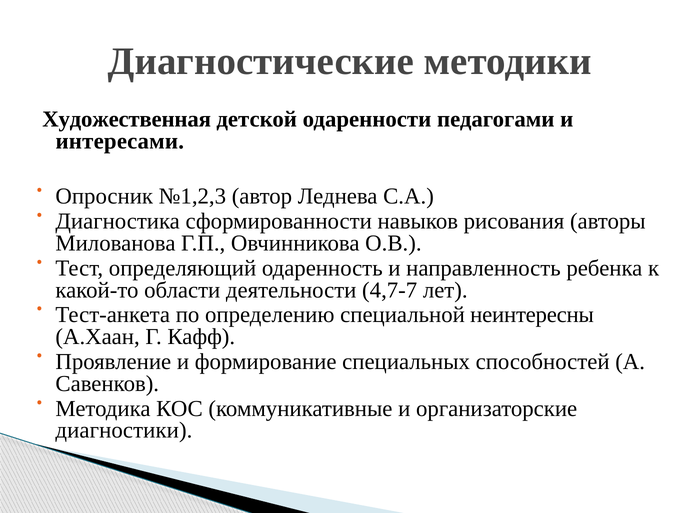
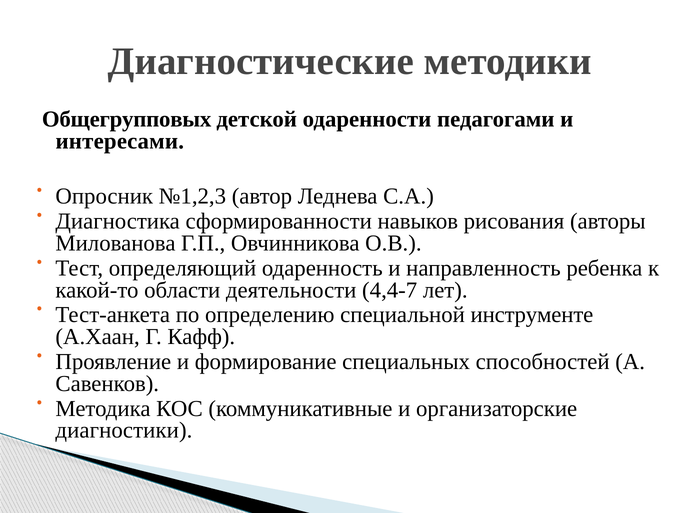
Художественная: Художественная -> Общегрупповых
4,7-7: 4,7-7 -> 4,4-7
неинтересны: неинтересны -> инструменте
